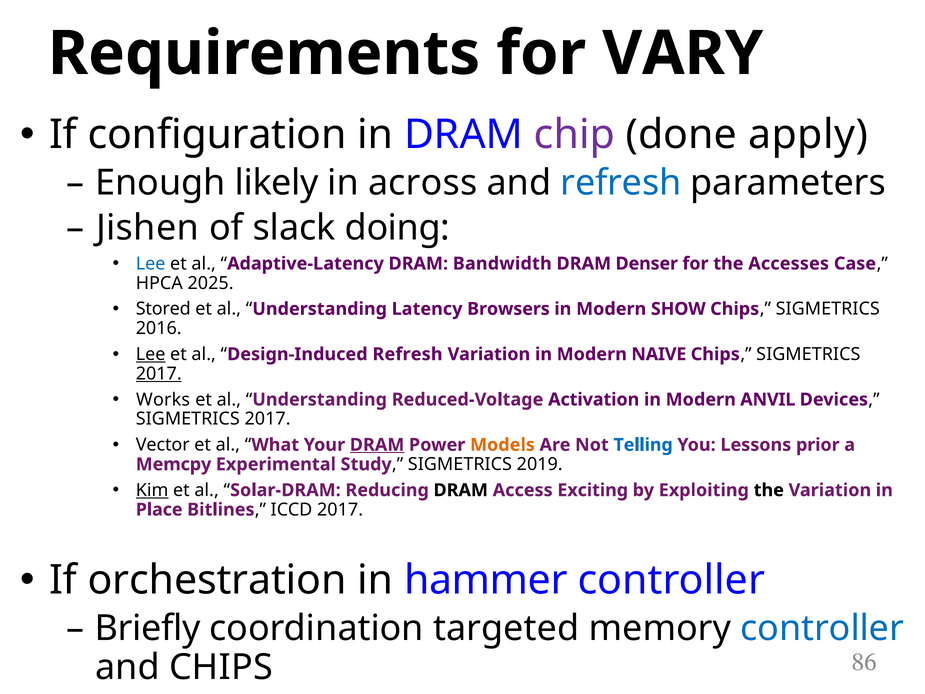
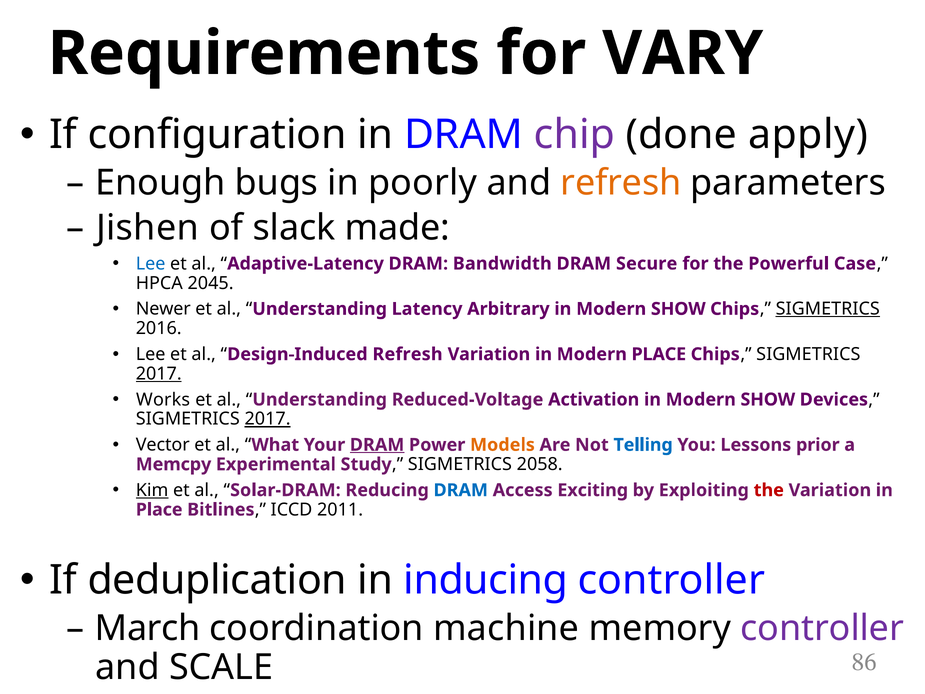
likely: likely -> bugs
across: across -> poorly
refresh at (621, 183) colour: blue -> orange
doing: doing -> made
Denser: Denser -> Secure
Accesses: Accesses -> Powerful
2025: 2025 -> 2045
Stored: Stored -> Newer
Browsers: Browsers -> Arbitrary
SIGMETRICS at (828, 309) underline: none -> present
Lee at (151, 354) underline: present -> none
Modern NAIVE: NAIVE -> PLACE
ANVIL at (768, 399): ANVIL -> SHOW
2017 at (268, 419) underline: none -> present
2019: 2019 -> 2058
DRAM at (461, 490) colour: black -> blue
the at (769, 490) colour: black -> red
ICCD 2017: 2017 -> 2011
orchestration: orchestration -> deduplication
hammer: hammer -> inducing
Briefly: Briefly -> March
targeted: targeted -> machine
controller at (822, 628) colour: blue -> purple
and CHIPS: CHIPS -> SCALE
